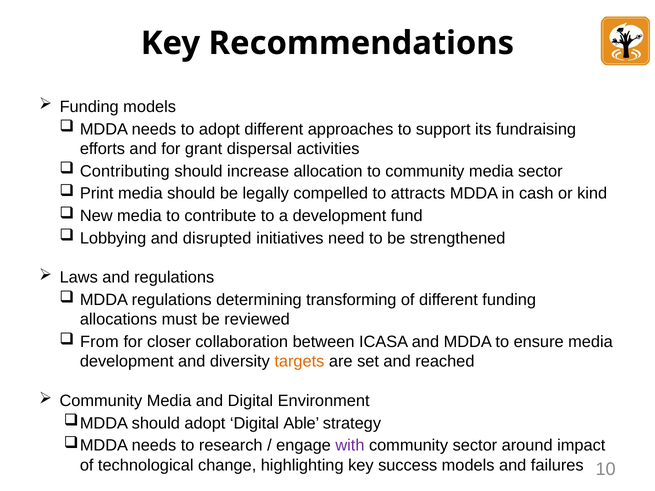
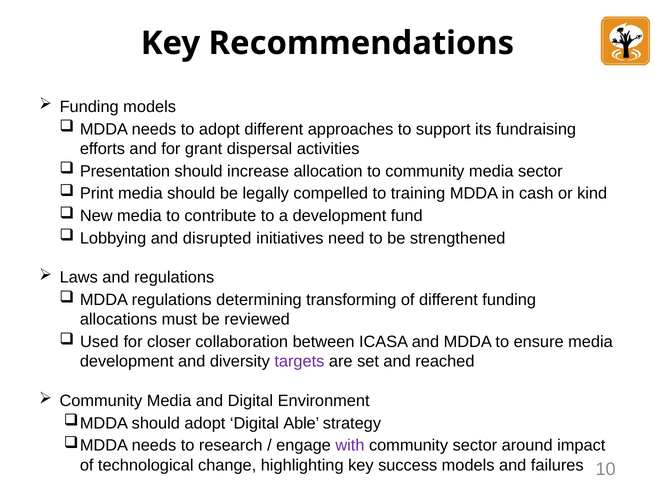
Contributing: Contributing -> Presentation
attracts: attracts -> training
From: From -> Used
targets colour: orange -> purple
